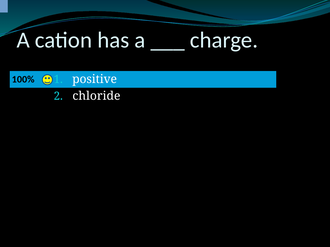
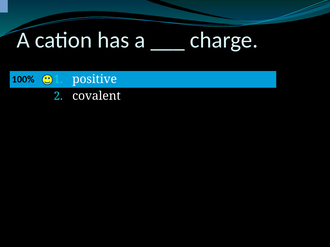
chloride: chloride -> covalent
